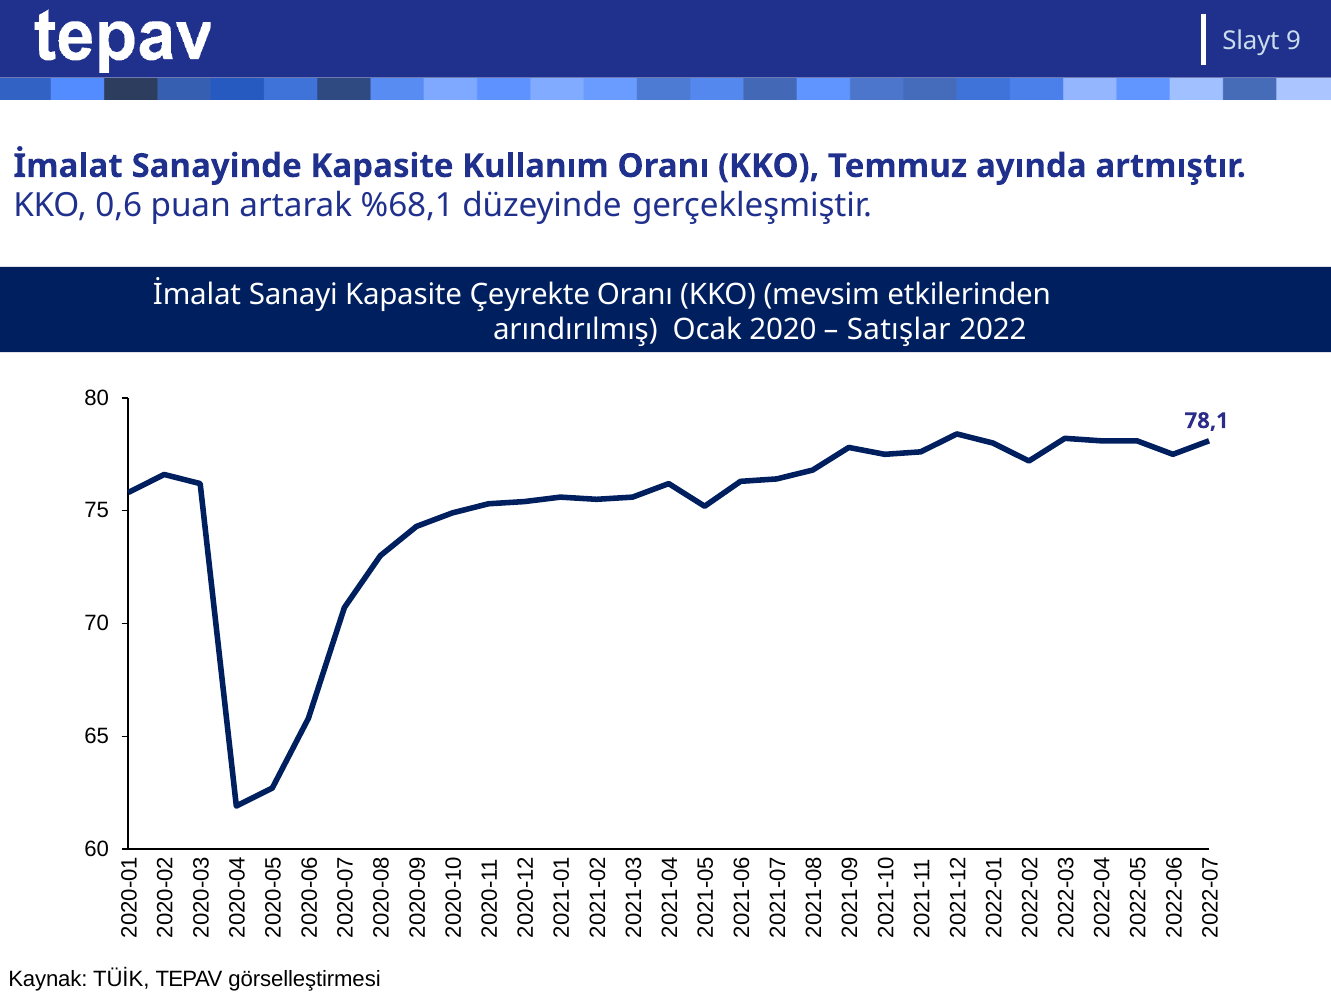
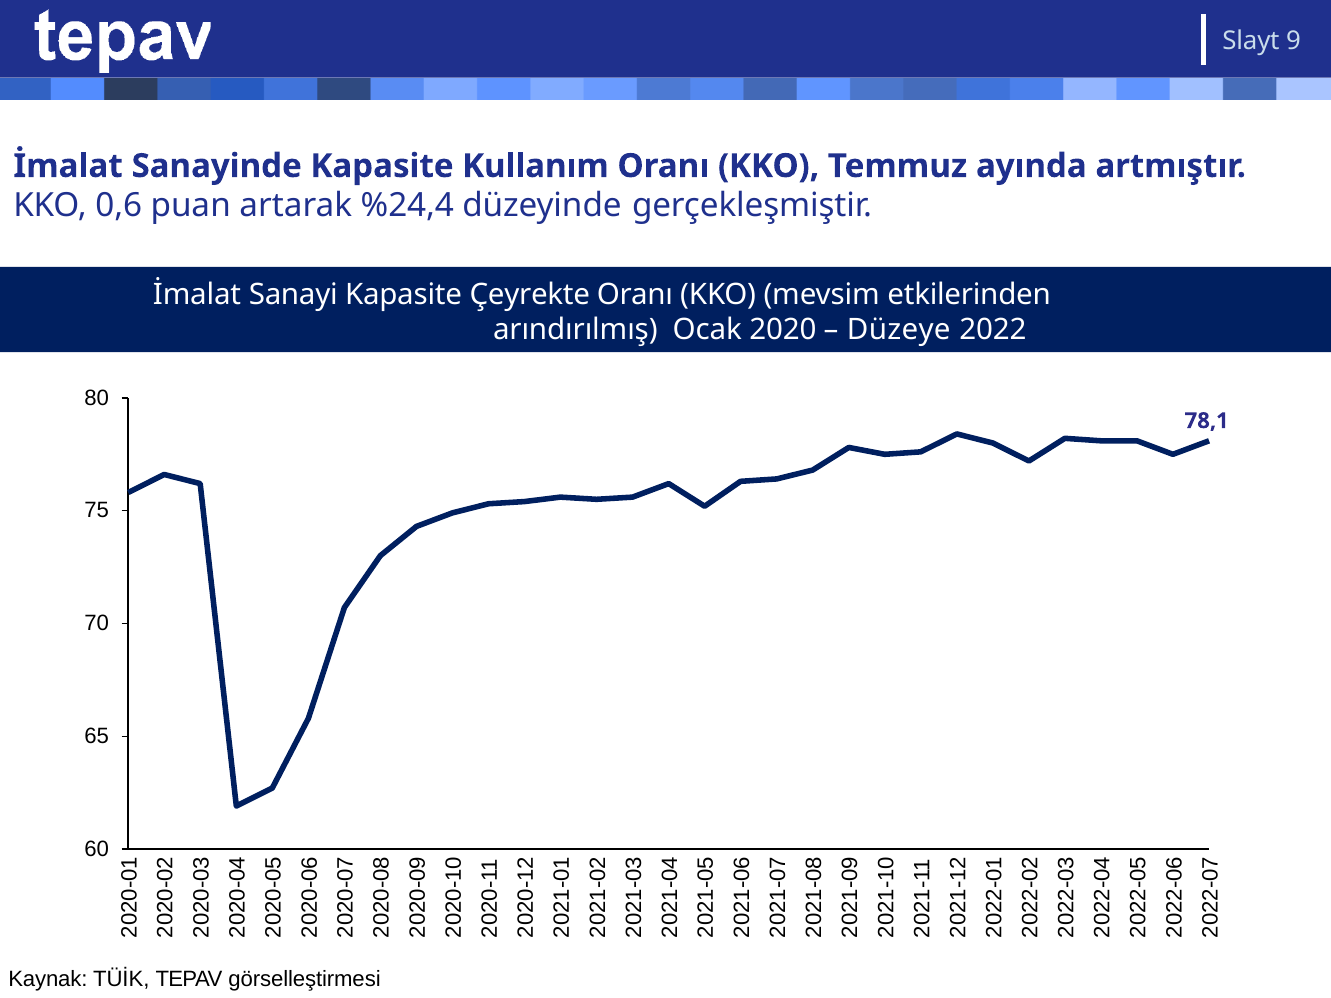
%68,1: %68,1 -> %24,4
Satışlar: Satışlar -> Düzeye
